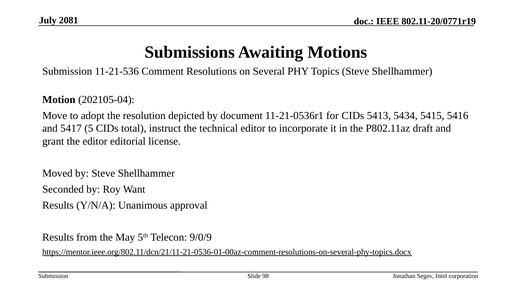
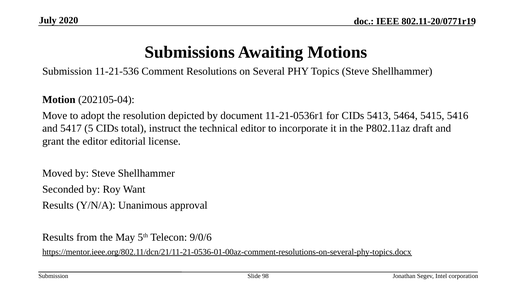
2081: 2081 -> 2020
5434: 5434 -> 5464
9/0/9: 9/0/9 -> 9/0/6
